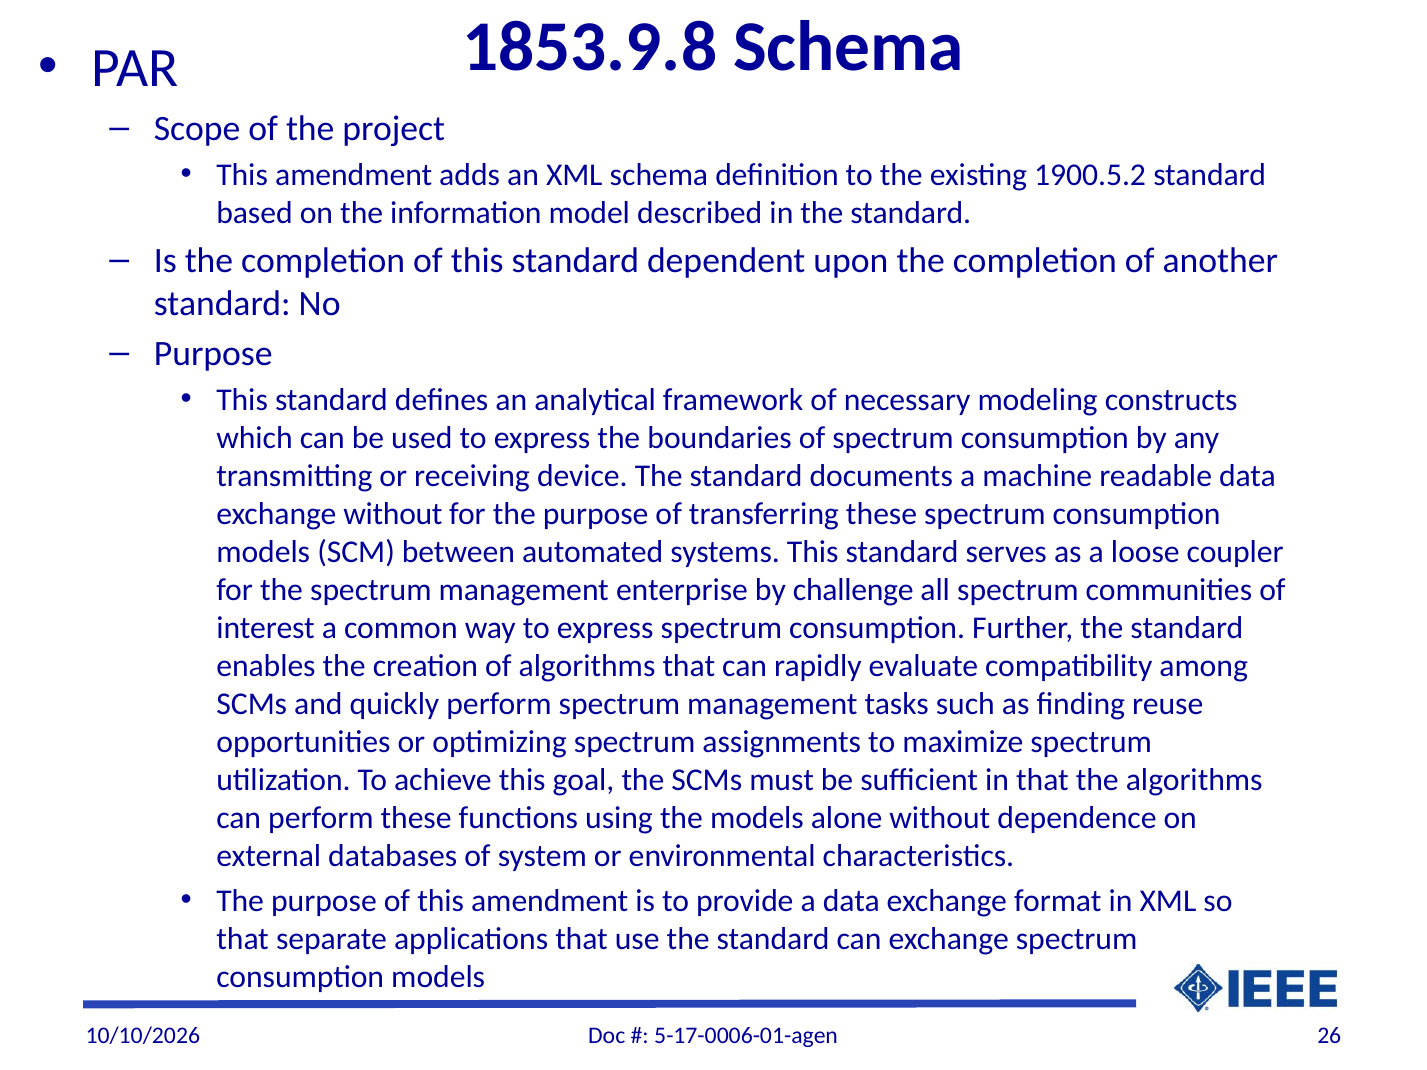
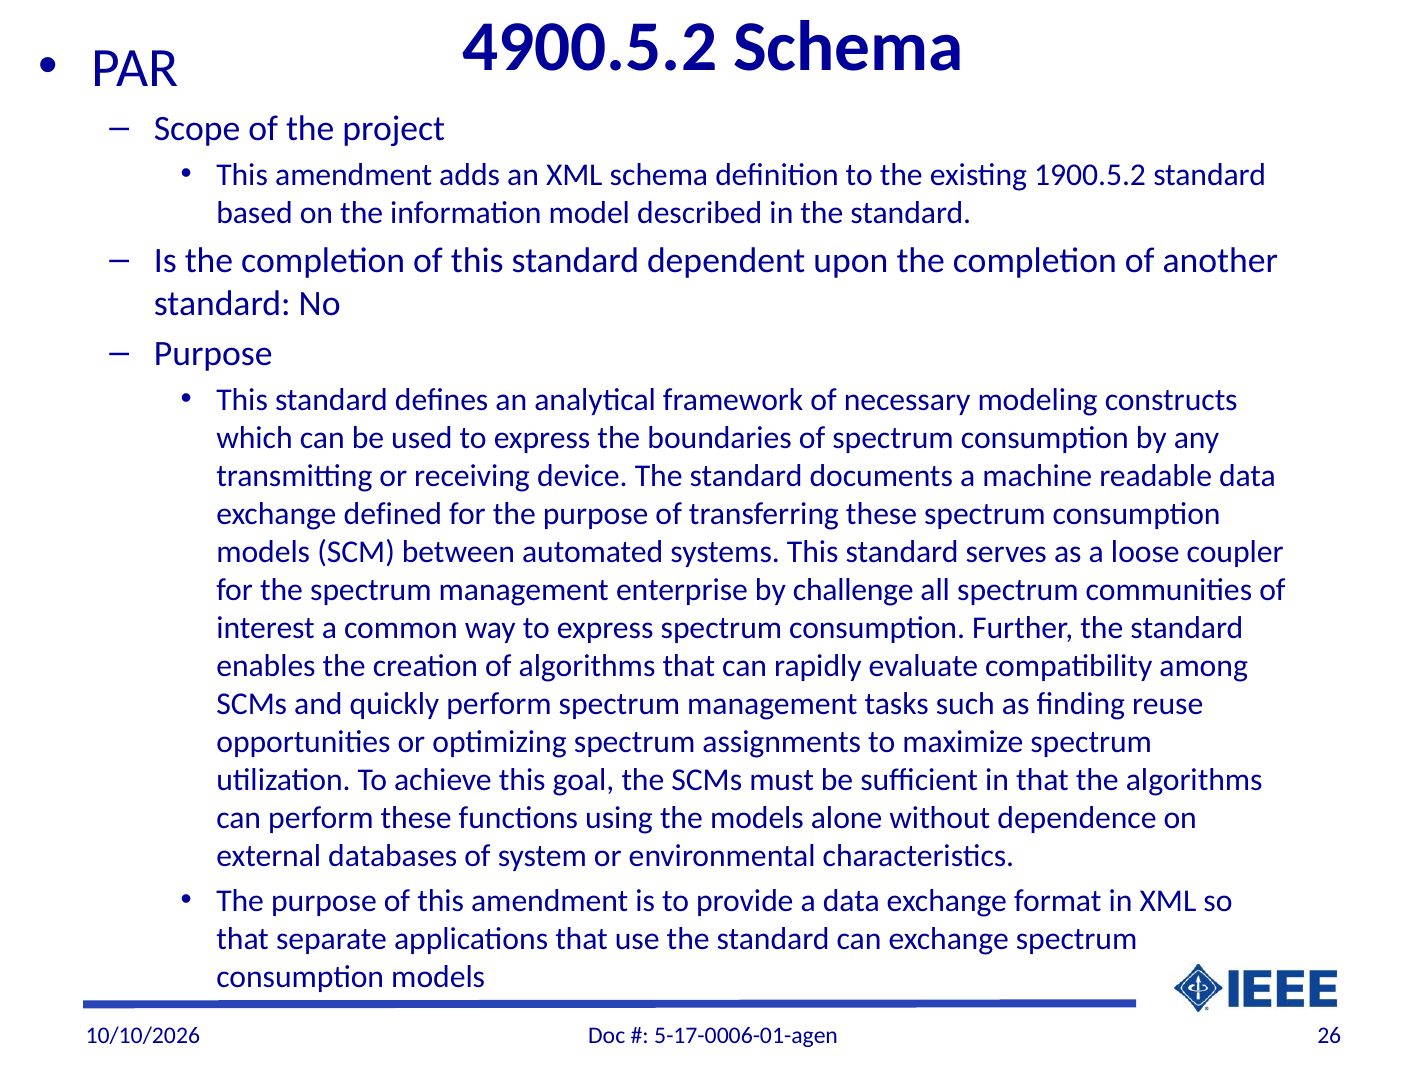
1853.9.8: 1853.9.8 -> 4900.5.2
exchange without: without -> defined
